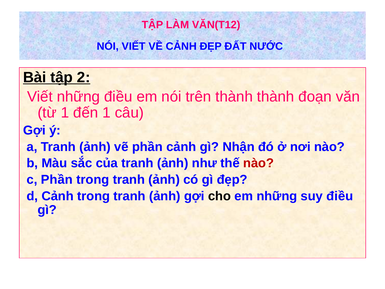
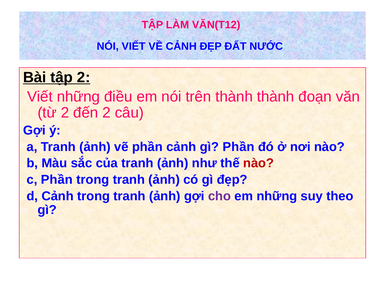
từ 1: 1 -> 2
đến 1: 1 -> 2
gì Nhận: Nhận -> Phần
cho colour: black -> purple
suy điều: điều -> theo
